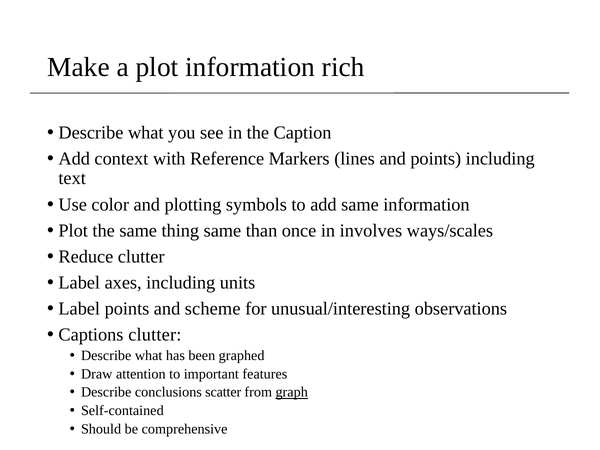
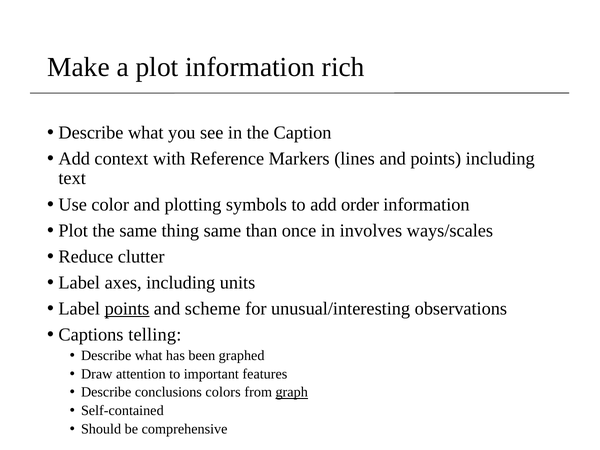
add same: same -> order
points at (127, 309) underline: none -> present
Captions clutter: clutter -> telling
scatter: scatter -> colors
